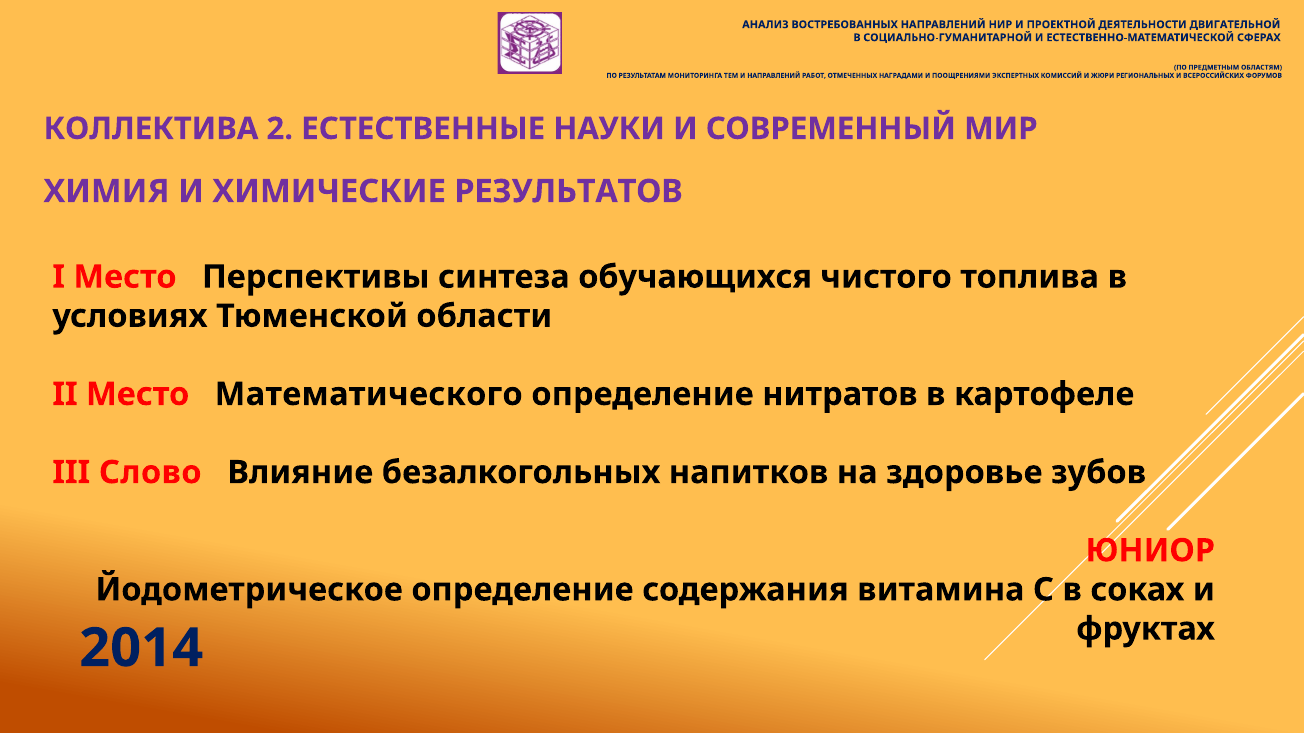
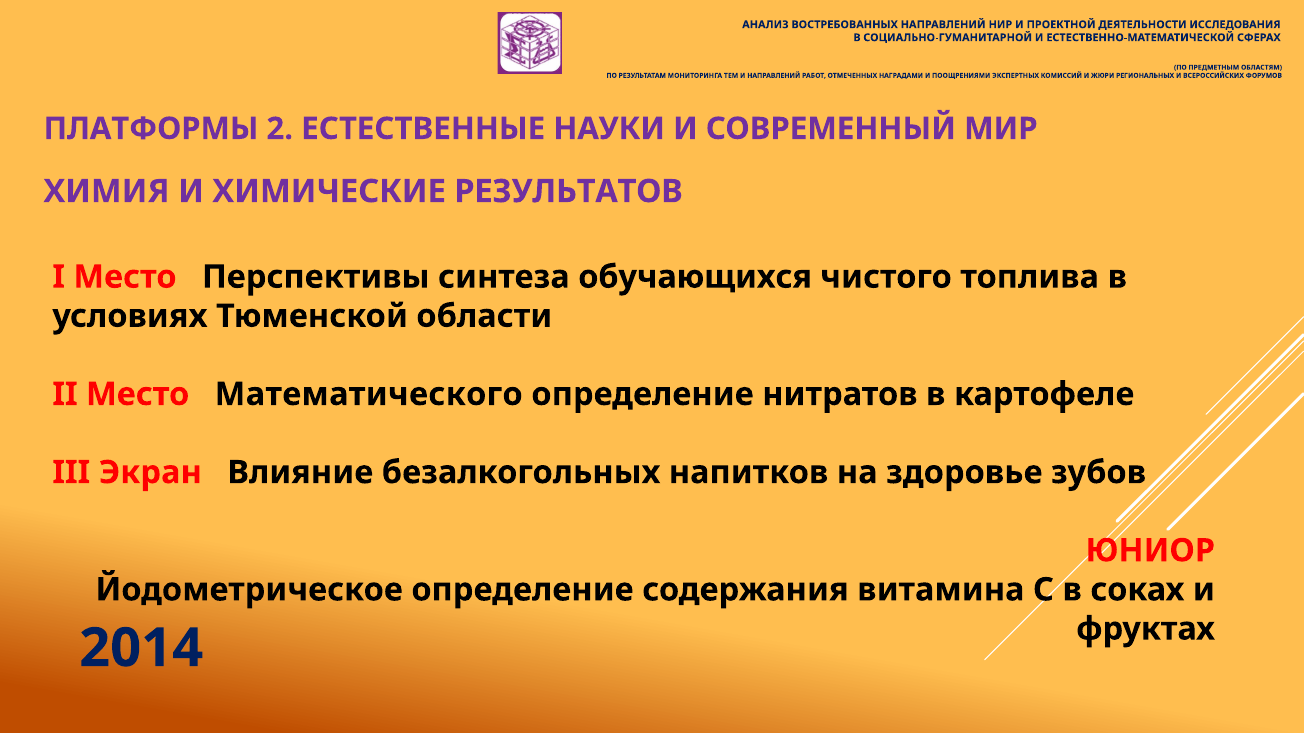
ДВИГАТЕЛЬНОЙ: ДВИГАТЕЛЬНОЙ -> ИССЛЕДОВАНИЯ
КОЛЛЕКТИВА: КОЛЛЕКТИВА -> ПЛАТФОРМЫ
Слово: Слово -> Экран
